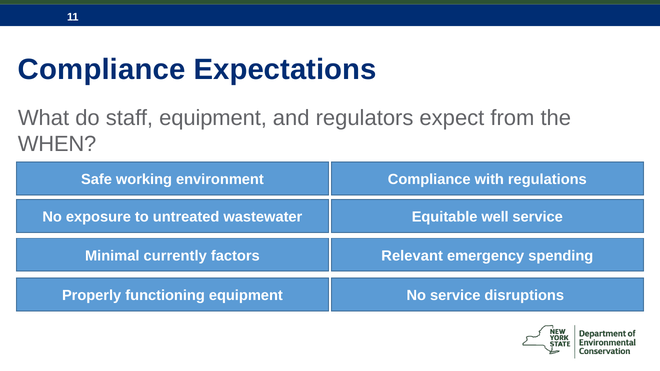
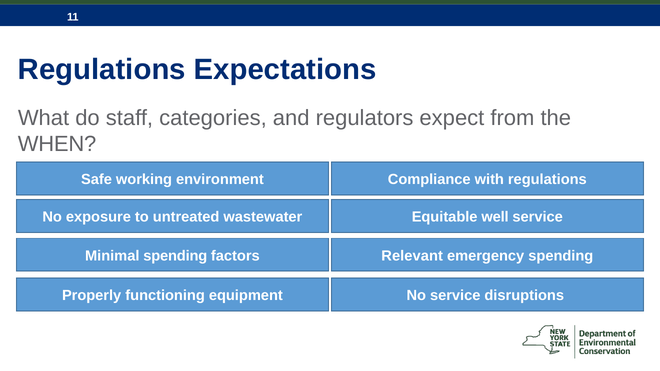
Compliance at (102, 70): Compliance -> Regulations
staff equipment: equipment -> categories
Minimal currently: currently -> spending
